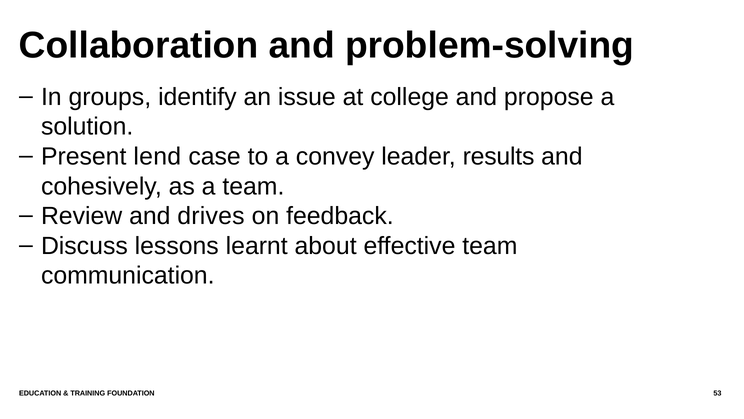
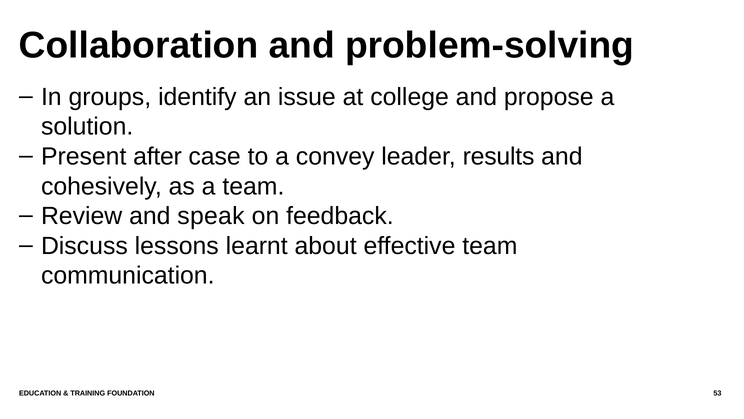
lend: lend -> after
drives: drives -> speak
